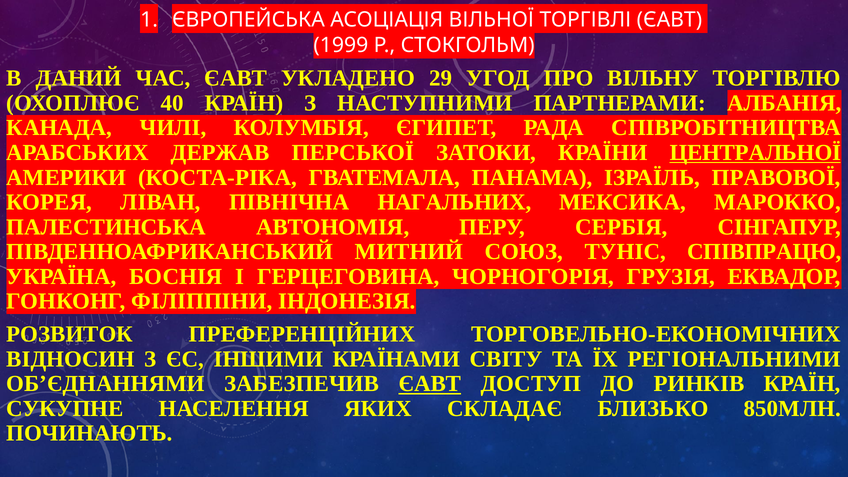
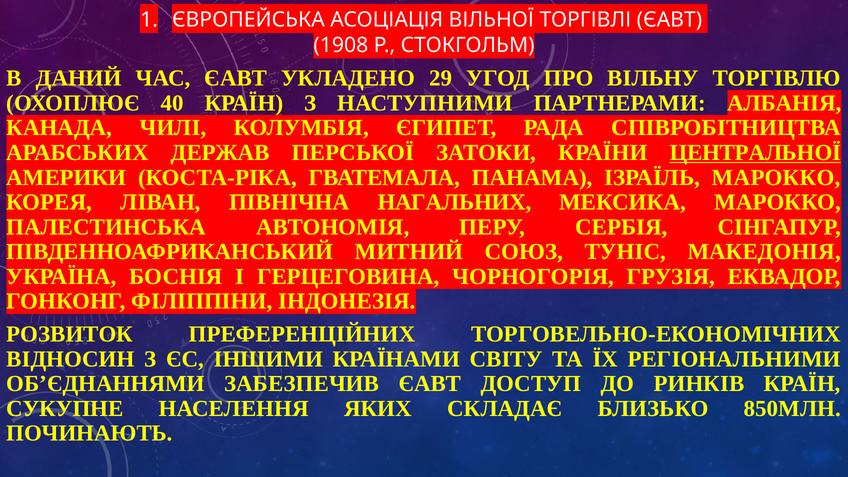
1999: 1999 -> 1908
ІЗРАЇЛЬ ПРАВОВОЇ: ПРАВОВОЇ -> МАРОККО
СПІВПРАЦЮ: СПІВПРАЦЮ -> МАКЕДОНІЯ
ЄАВТ at (430, 384) underline: present -> none
